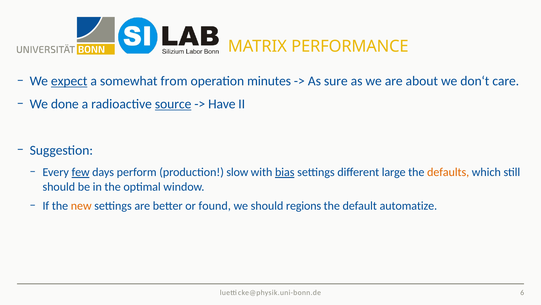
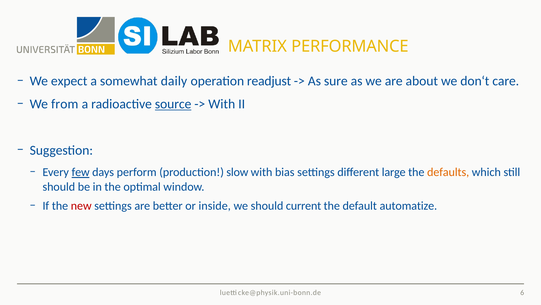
expect underline: present -> none
from: from -> daily
minutes: minutes -> readjust
done: done -> from
Have at (222, 104): Have -> With
bias underline: present -> none
new colour: orange -> red
found: found -> inside
regions: regions -> current
